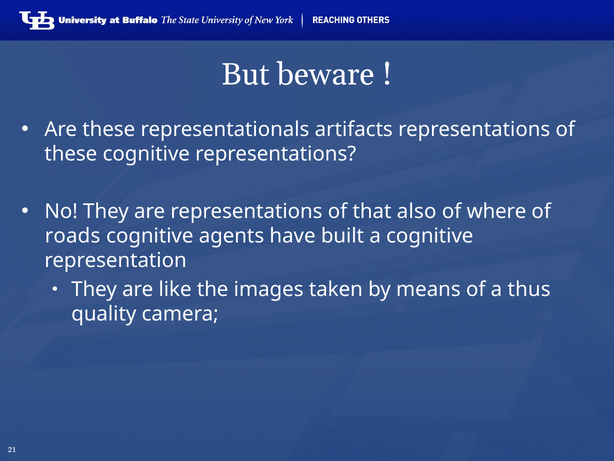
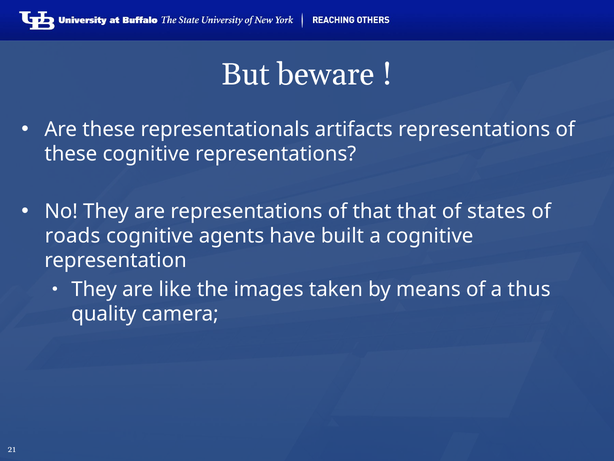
that also: also -> that
where: where -> states
